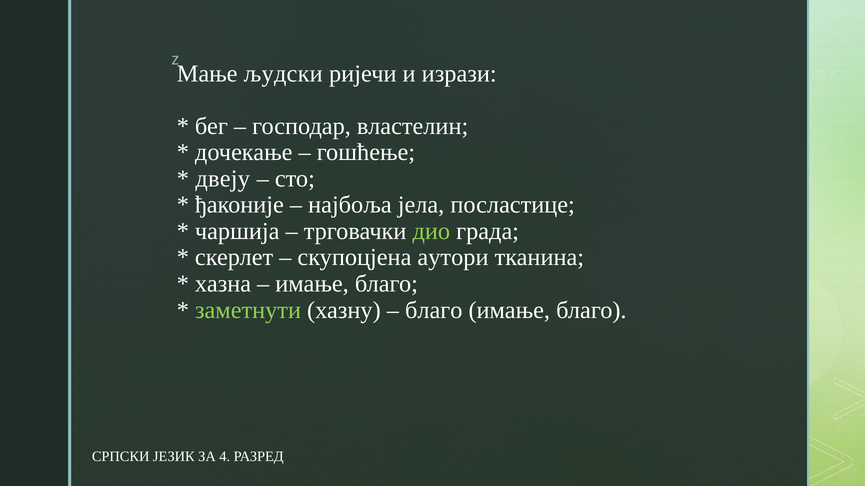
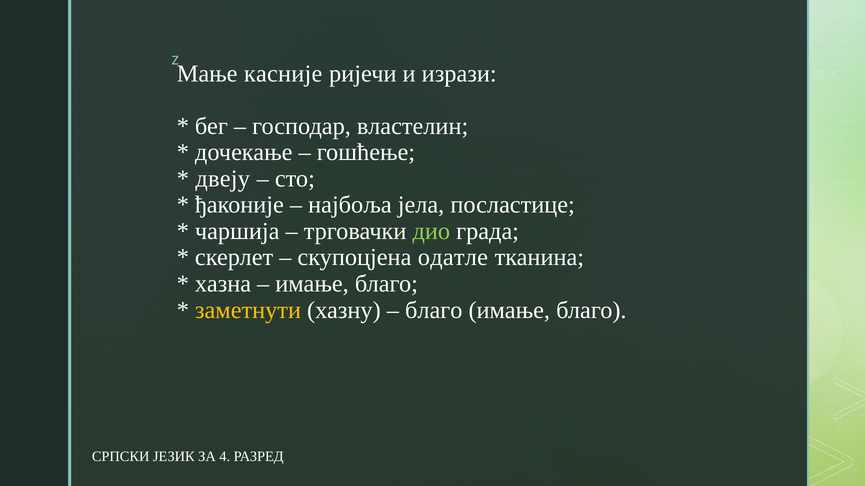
људски: људски -> касније
аутори: аутори -> одатле
заметнути colour: light green -> yellow
